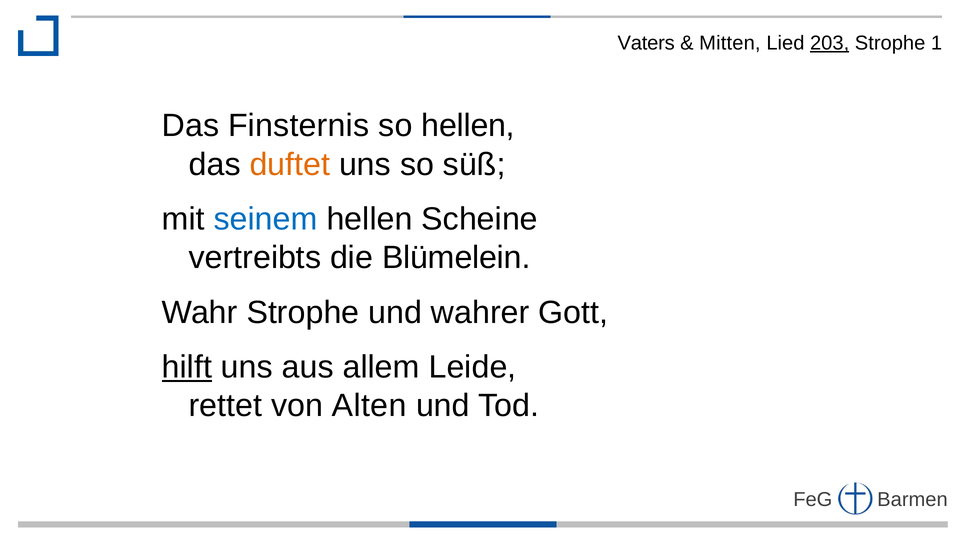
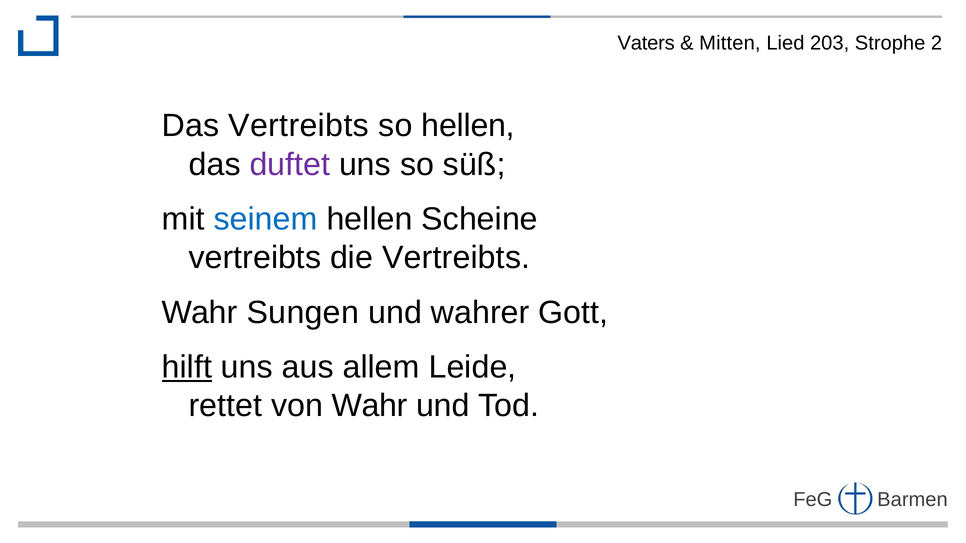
203 underline: present -> none
1: 1 -> 2
Das Finsternis: Finsternis -> Vertreibts
duftet colour: orange -> purple
die Blümelein: Blümelein -> Vertreibts
Wahr Strophe: Strophe -> Sungen
von Alten: Alten -> Wahr
